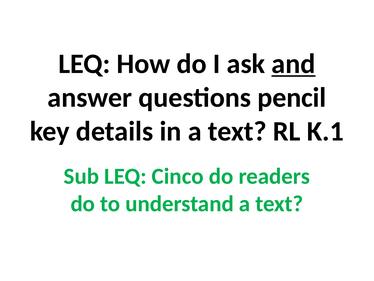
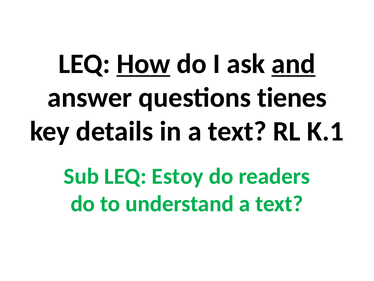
How underline: none -> present
pencil: pencil -> tienes
Cinco: Cinco -> Estoy
